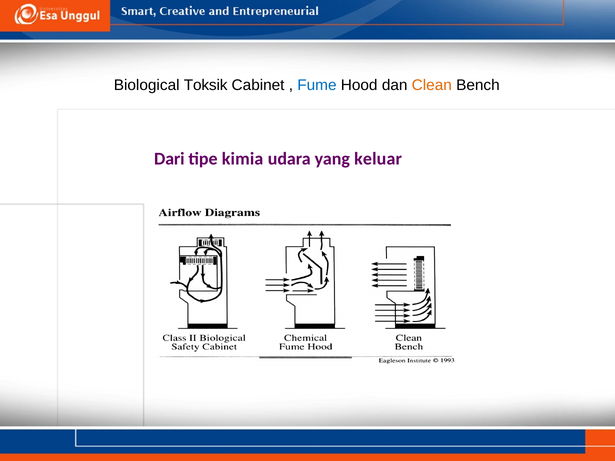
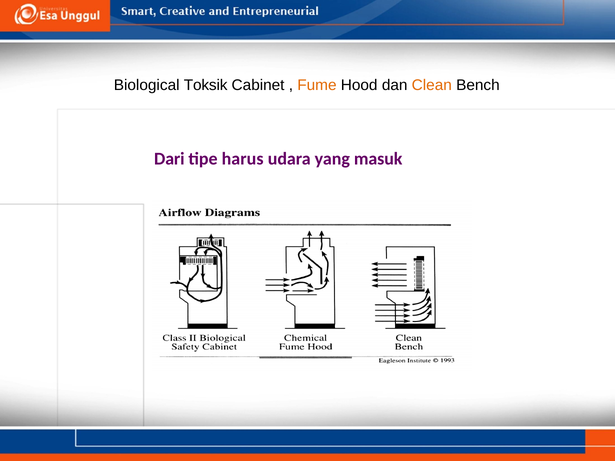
Fume colour: blue -> orange
kimia: kimia -> harus
keluar: keluar -> masuk
